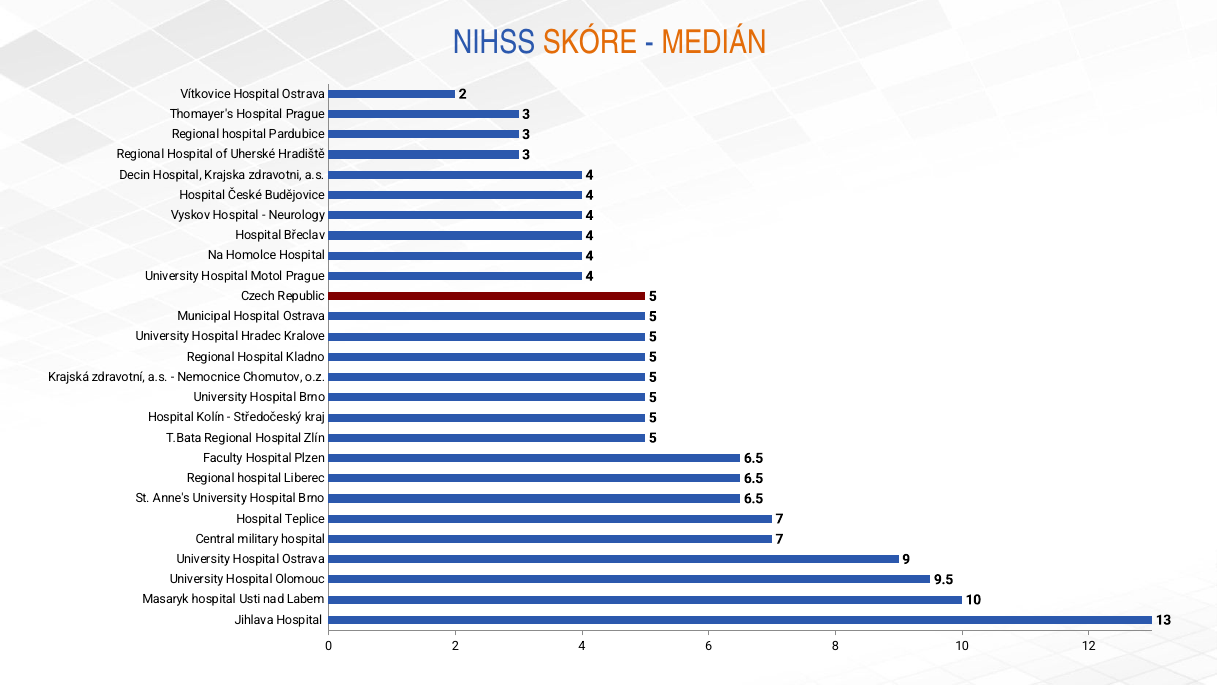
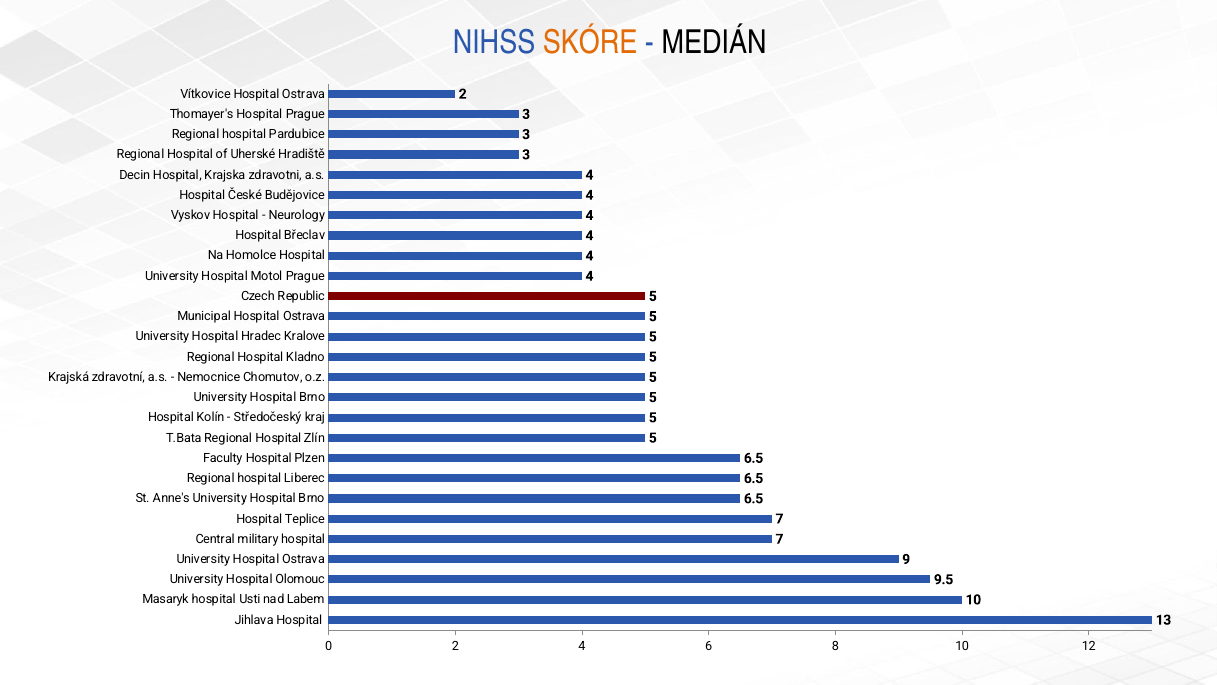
MEDIÁN colour: orange -> black
